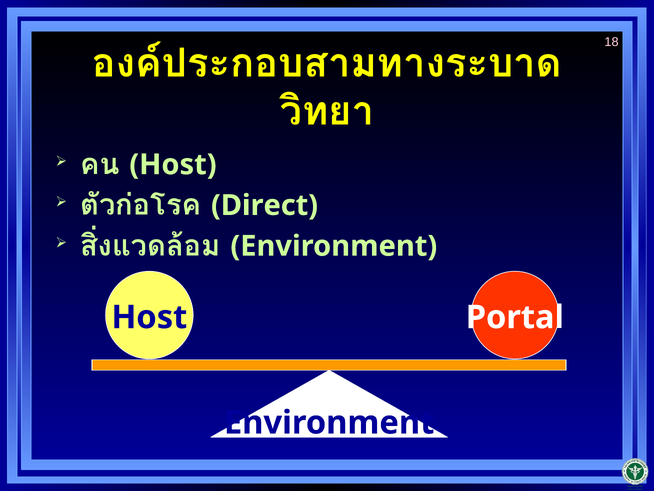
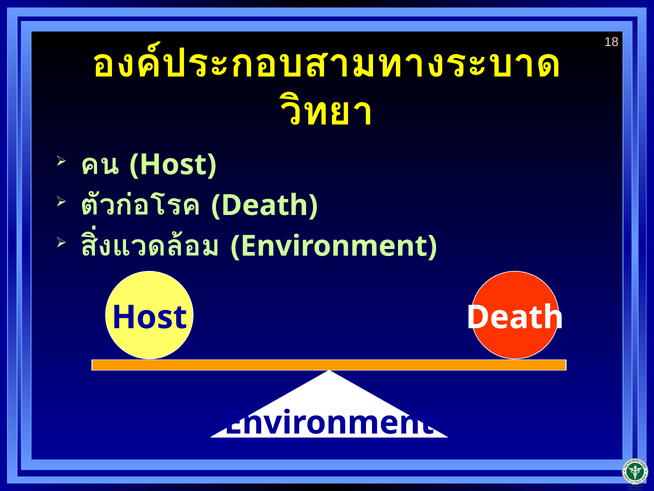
Direct at (265, 205): Direct -> Death
Host Portal: Portal -> Death
